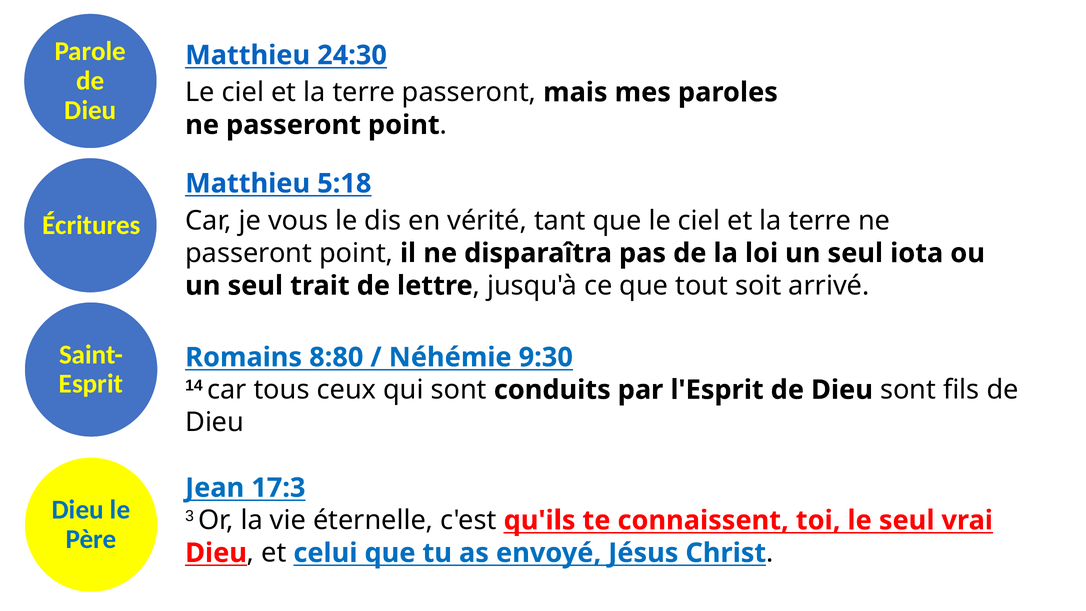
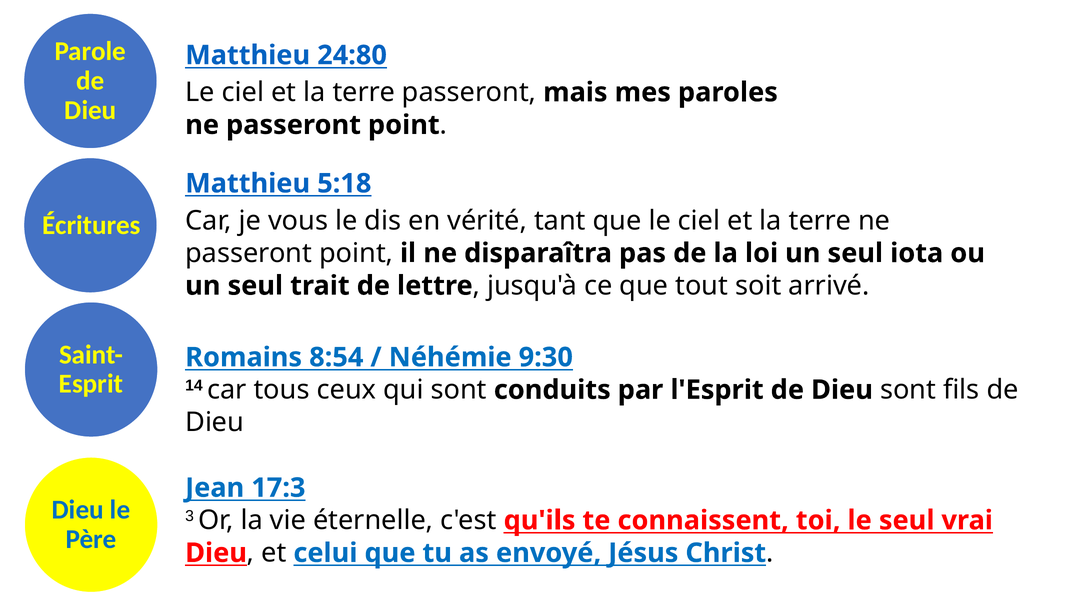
24:30: 24:30 -> 24:80
8:80: 8:80 -> 8:54
